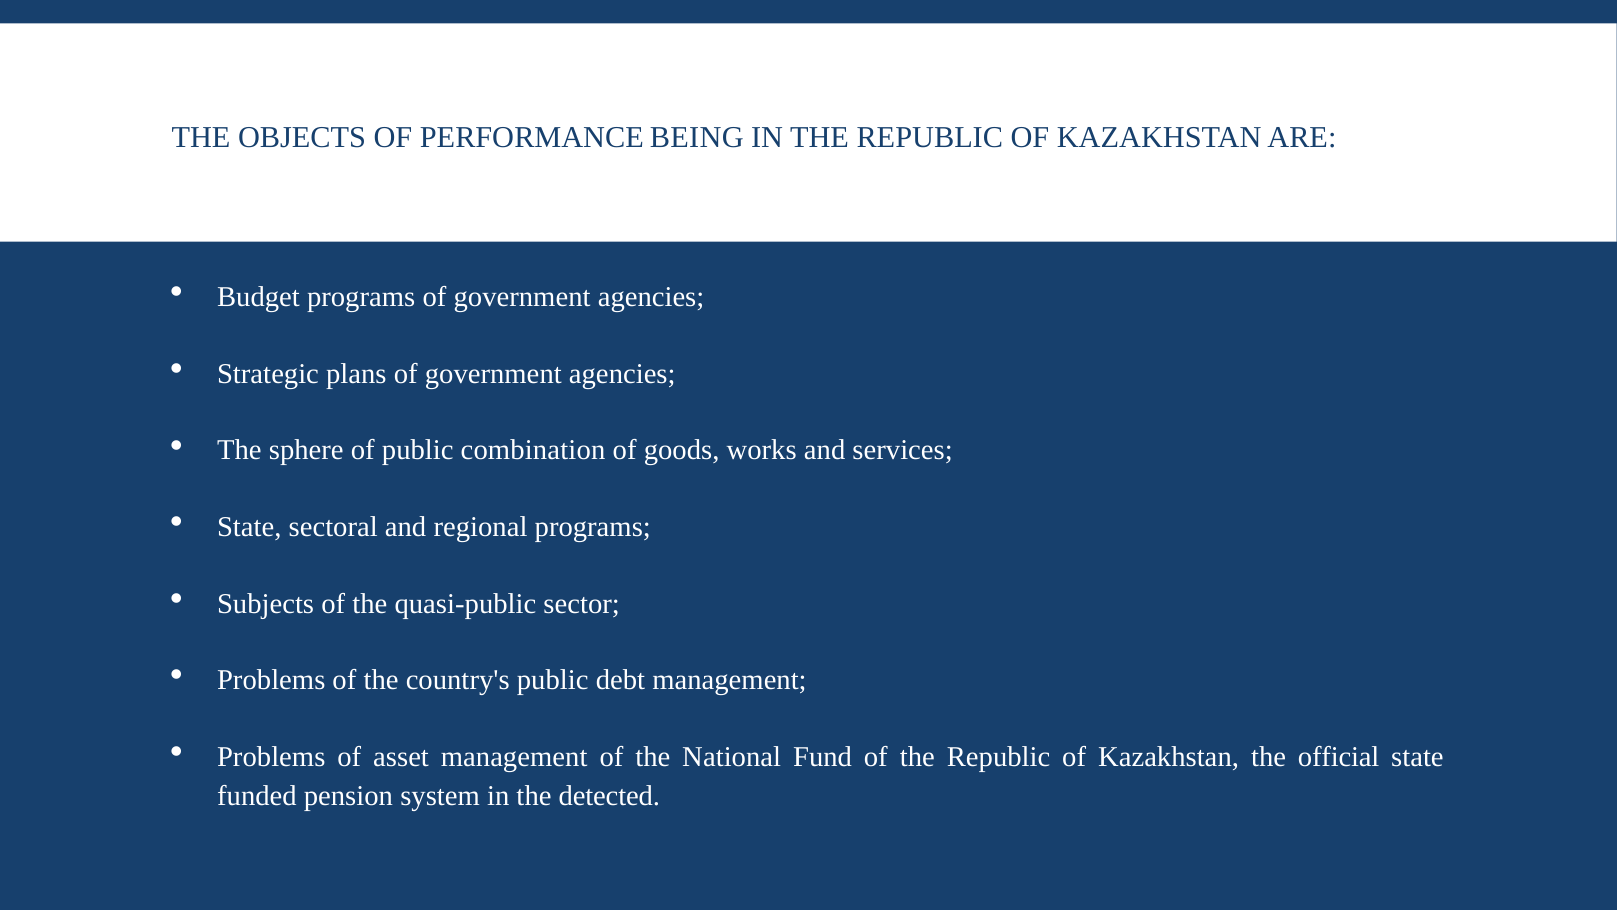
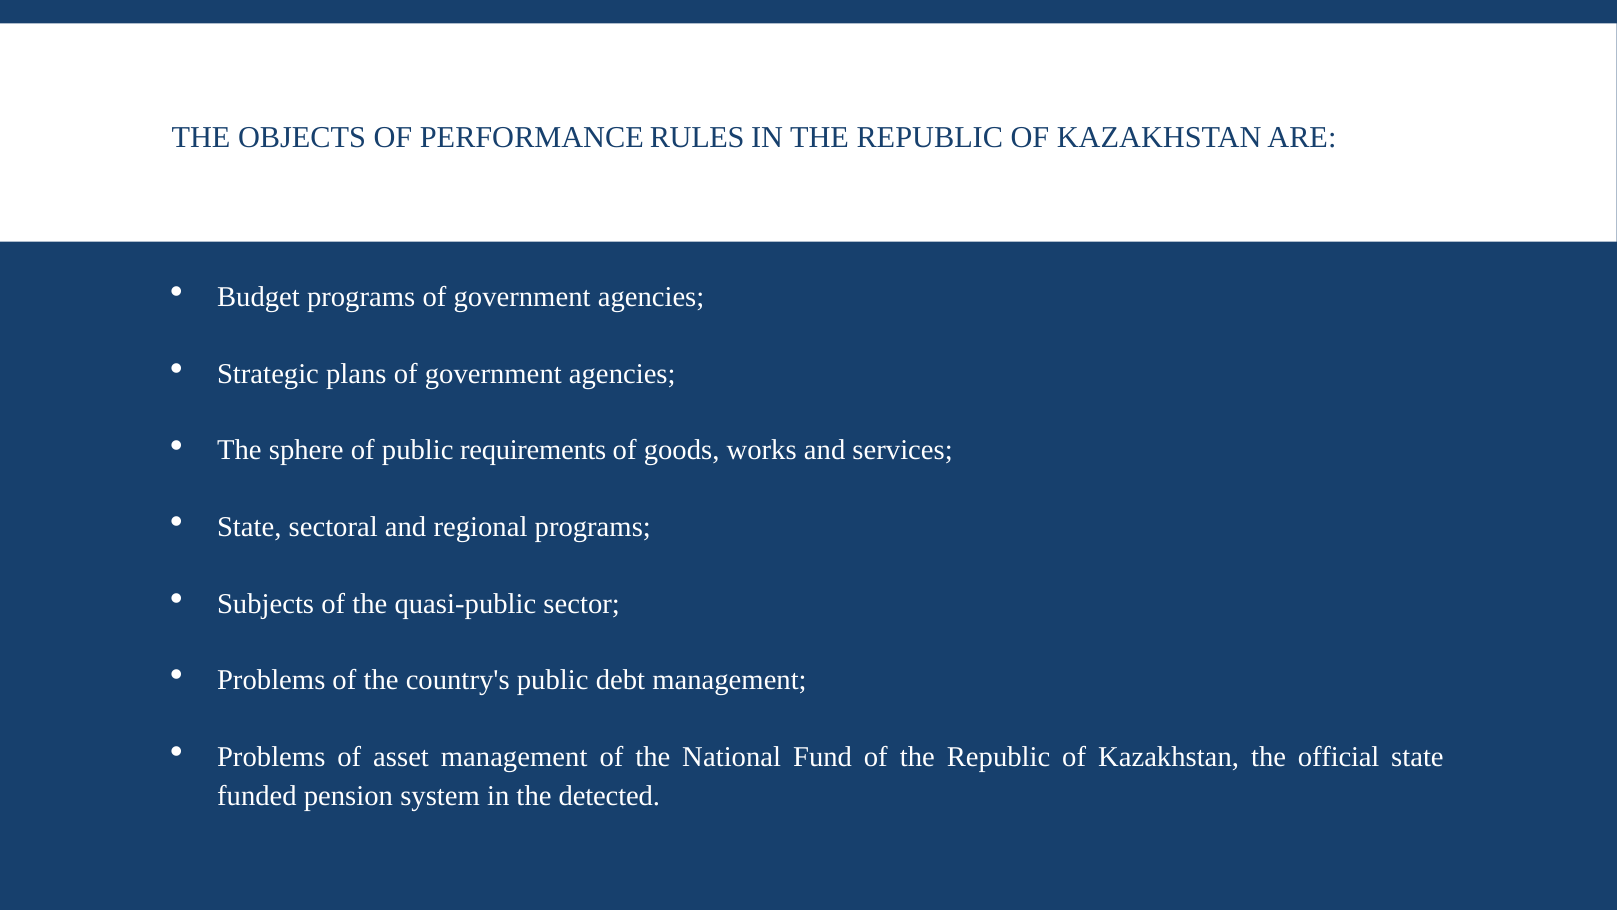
BEING: BEING -> RULES
combination: combination -> requirements
